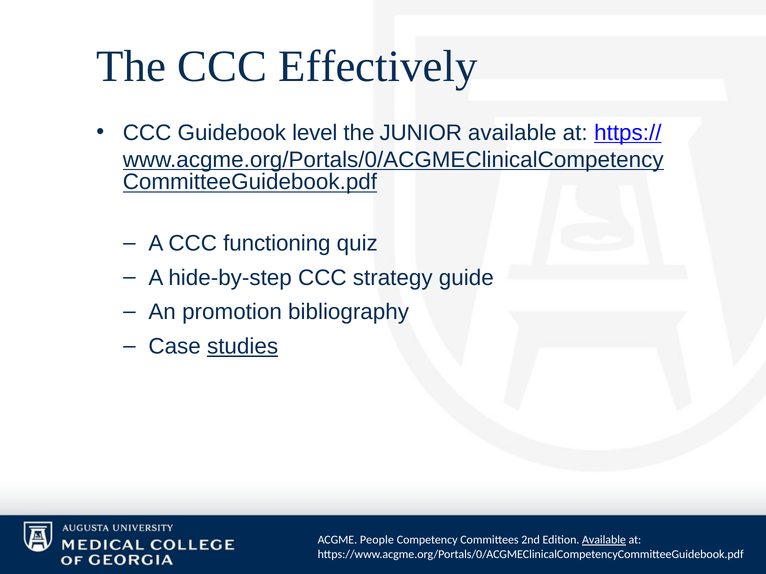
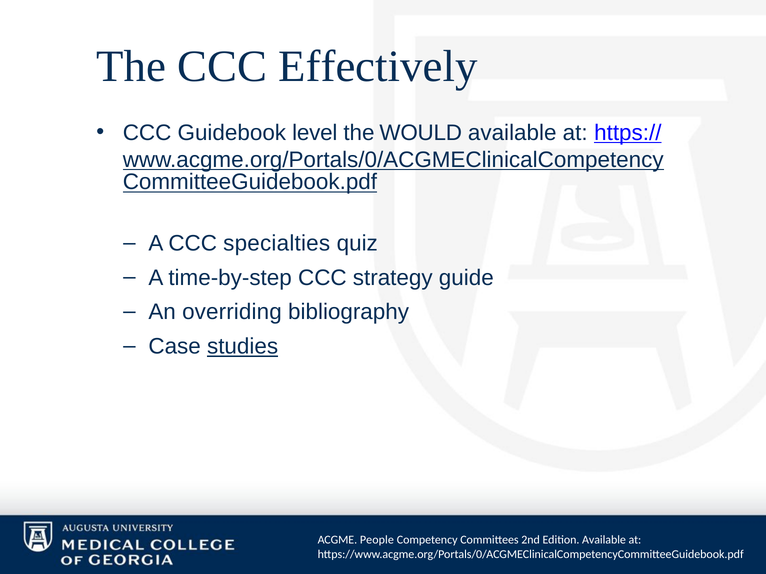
JUNIOR: JUNIOR -> WOULD
functioning: functioning -> specialties
hide-by-step: hide-by-step -> time-by-step
promotion: promotion -> overriding
Available at (604, 540) underline: present -> none
